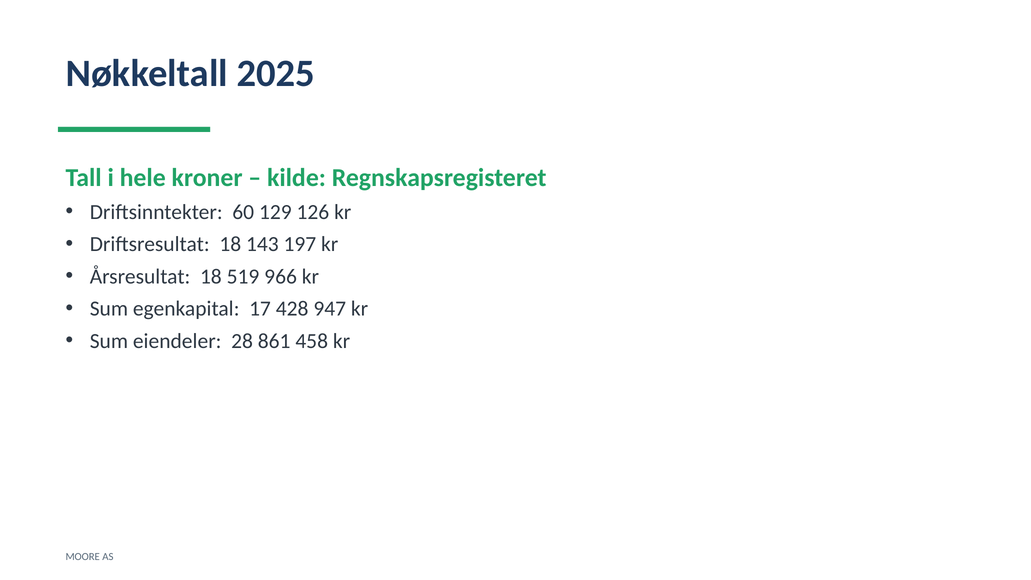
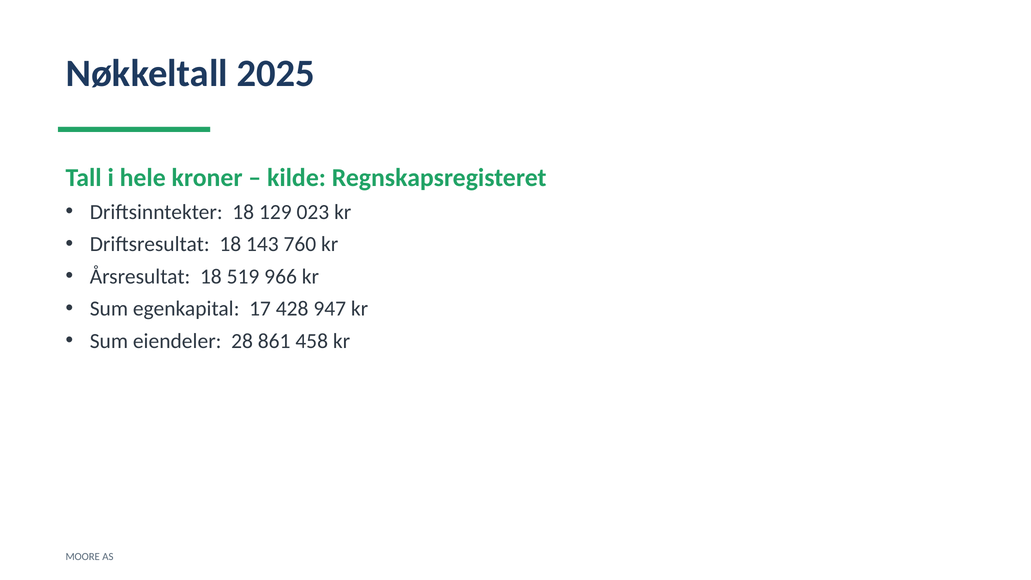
Driftsinntekter 60: 60 -> 18
126: 126 -> 023
197: 197 -> 760
